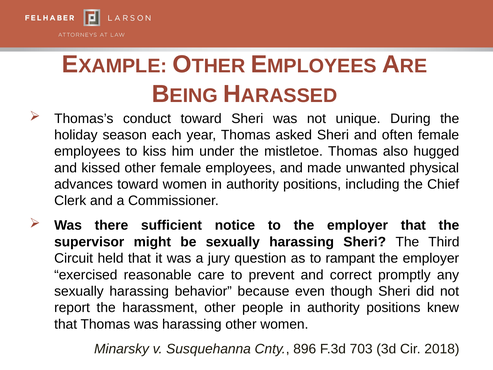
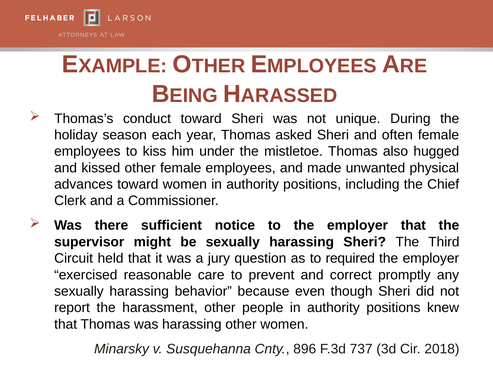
rampant: rampant -> required
703: 703 -> 737
